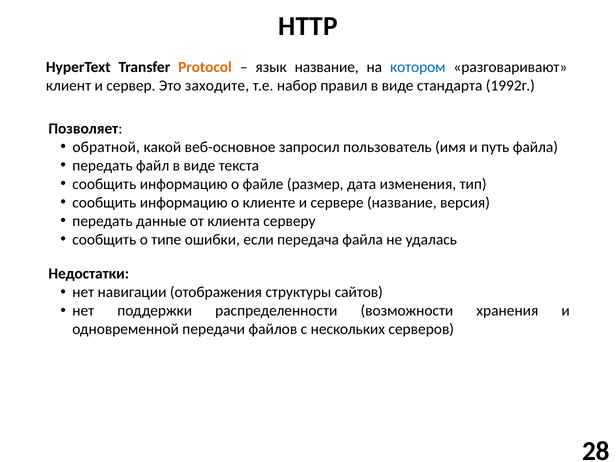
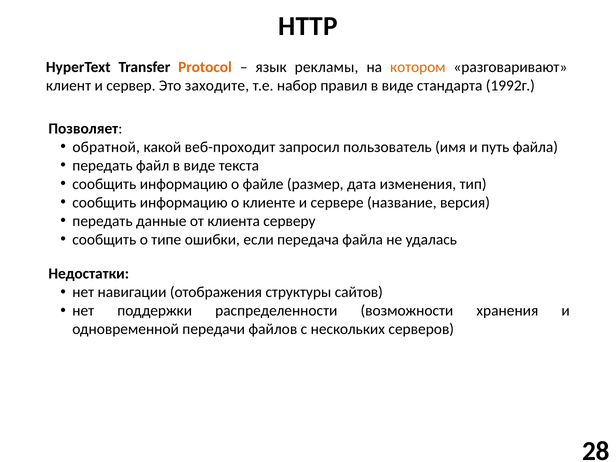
язык название: название -> рекламы
котором colour: blue -> orange
веб-основное: веб-основное -> веб-проходит
